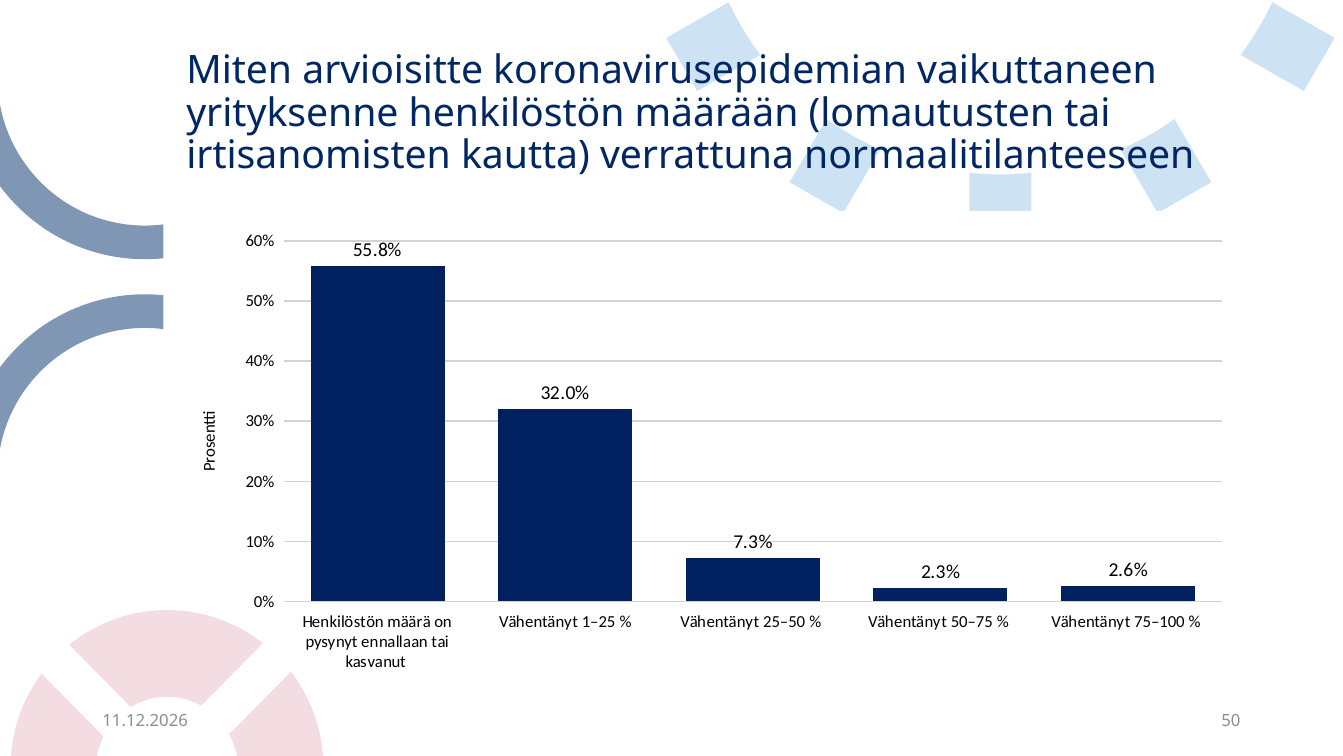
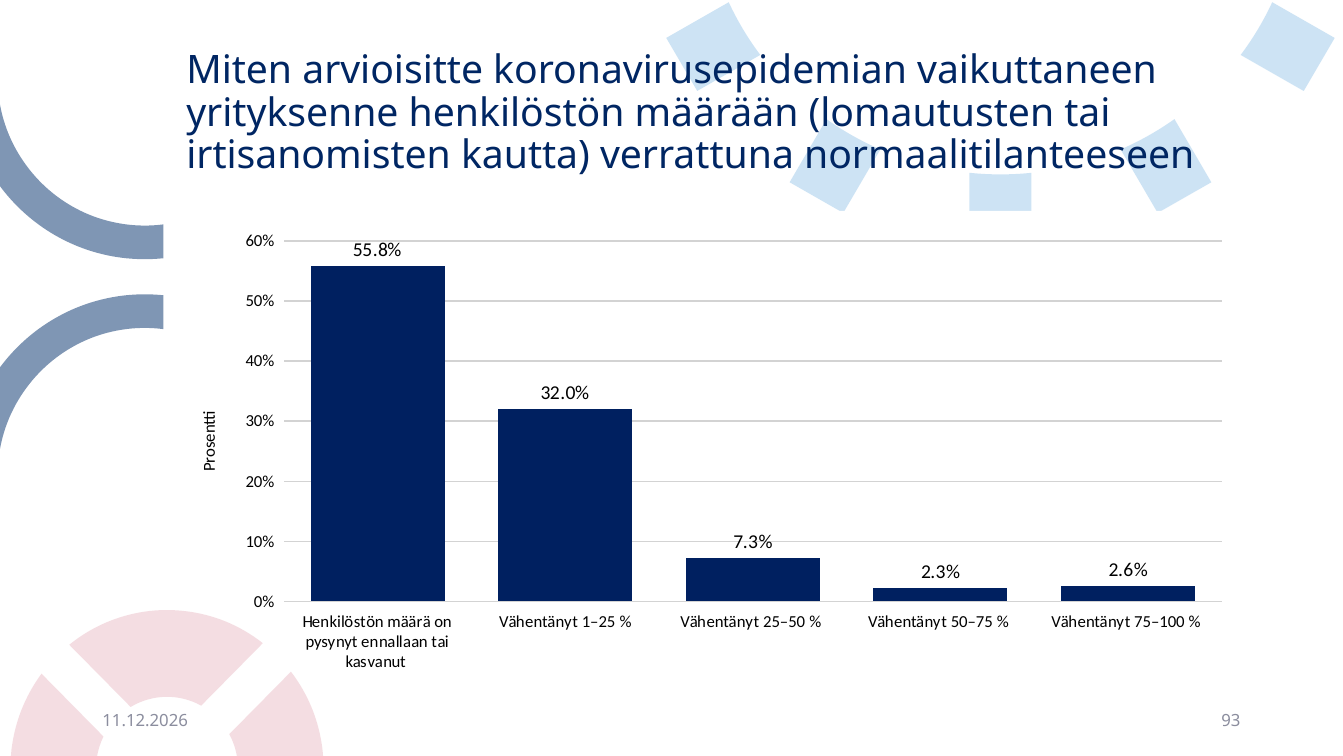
50: 50 -> 93
